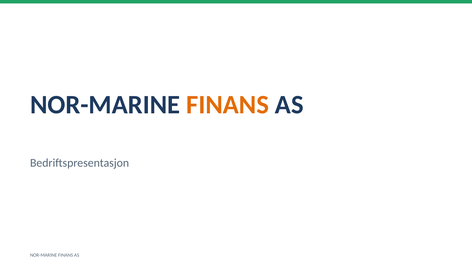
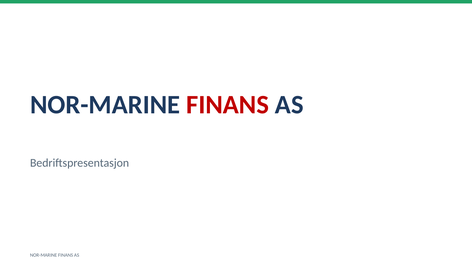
FINANS at (228, 105) colour: orange -> red
